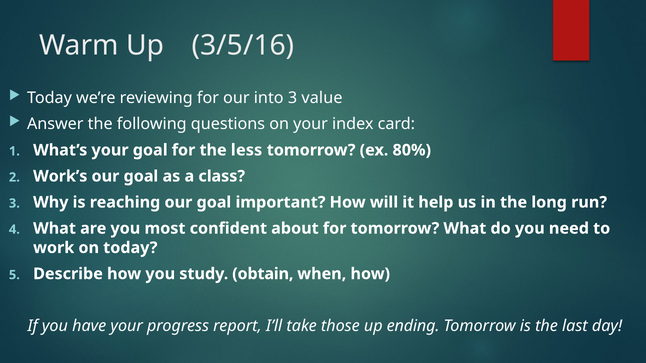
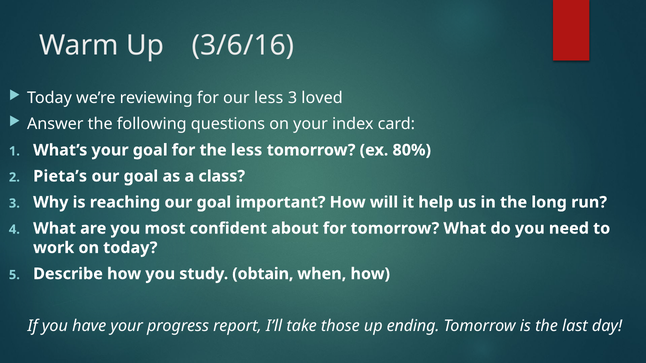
3/5/16: 3/5/16 -> 3/6/16
our into: into -> less
value: value -> loved
Work’s: Work’s -> Pieta’s
